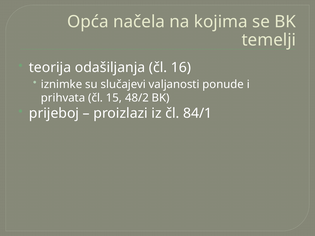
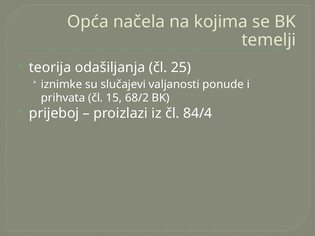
16: 16 -> 25
48/2: 48/2 -> 68/2
84/1: 84/1 -> 84/4
